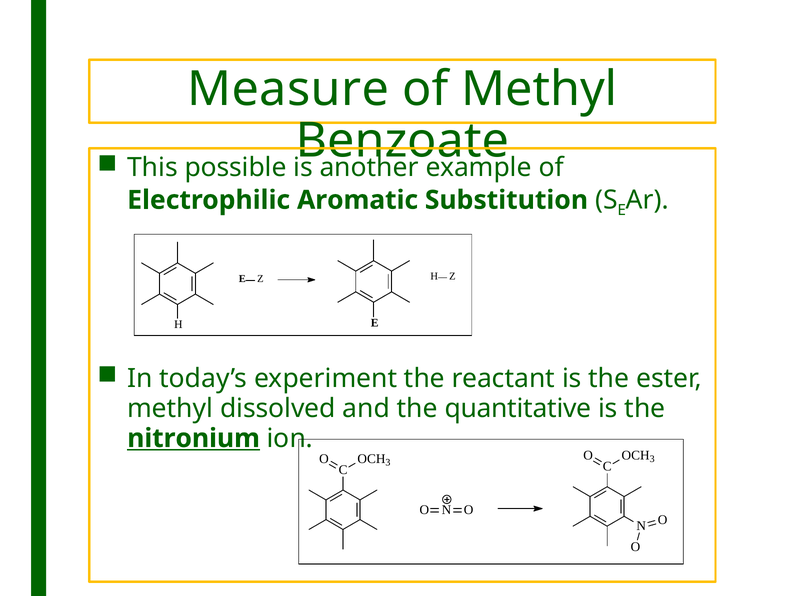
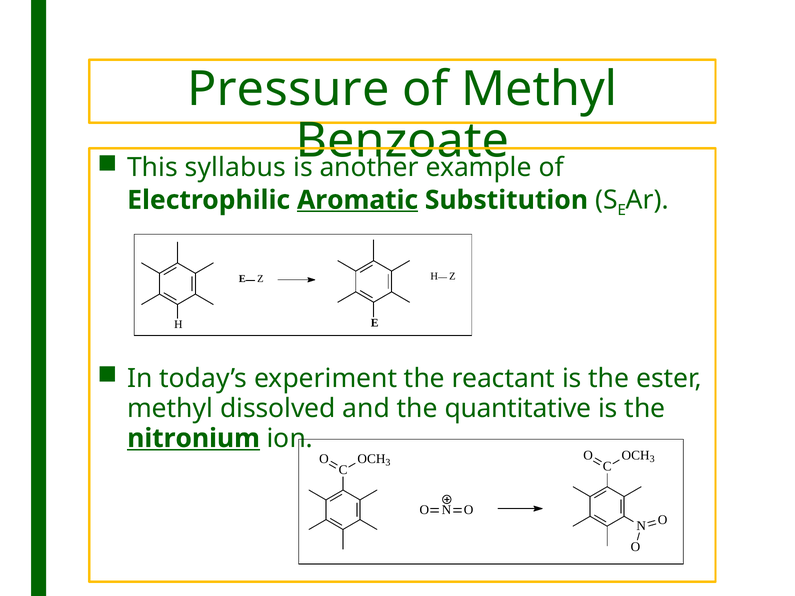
Measure: Measure -> Pressure
possible: possible -> syllabus
Aromatic underline: none -> present
